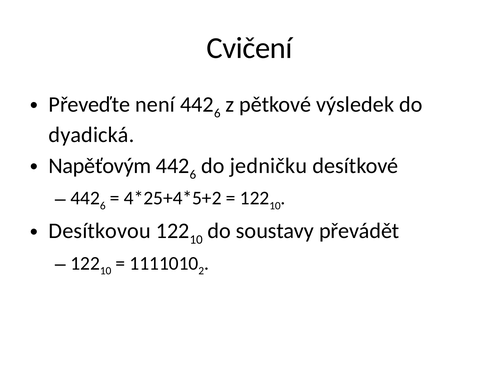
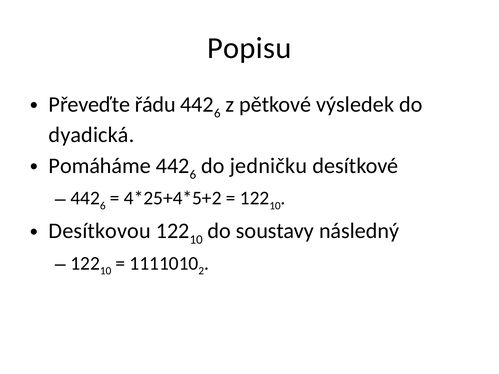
Cvičení: Cvičení -> Popisu
není: není -> řádu
Napěťovým: Napěťovým -> Pomáháme
převádět: převádět -> následný
